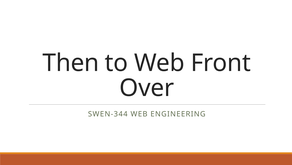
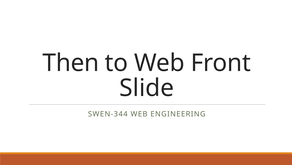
Over: Over -> Slide
